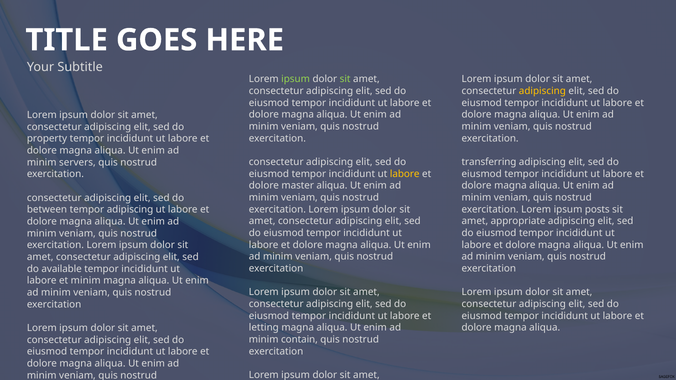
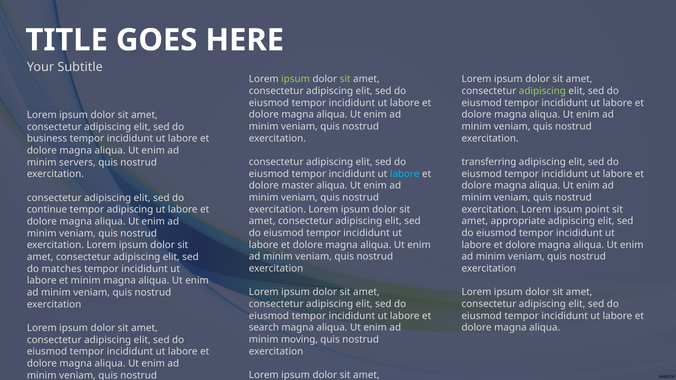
adipiscing at (542, 91) colour: yellow -> light green
property: property -> business
labore at (405, 174) colour: yellow -> light blue
posts: posts -> point
between: between -> continue
available: available -> matches
letting: letting -> search
contain: contain -> moving
